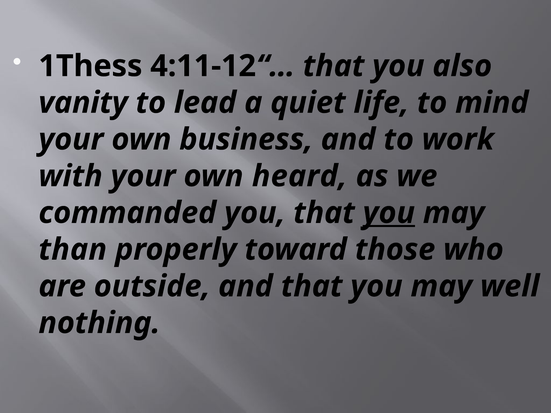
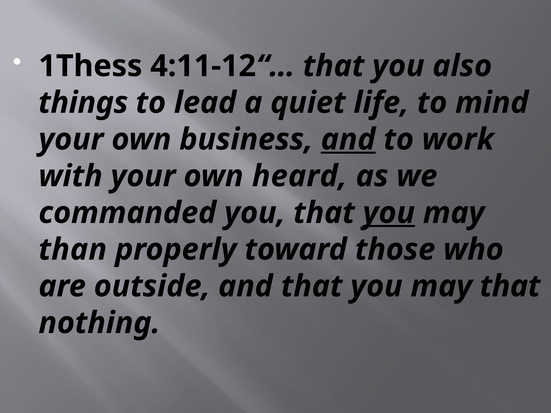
vanity: vanity -> things
and at (348, 140) underline: none -> present
may well: well -> that
